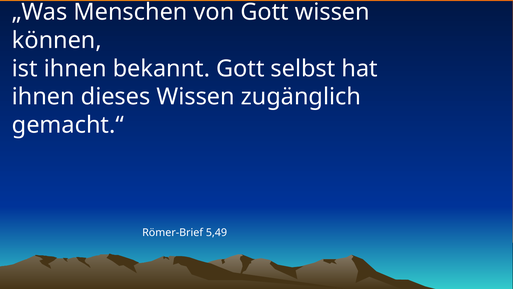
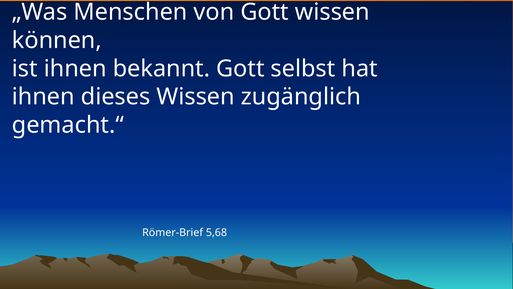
5,49: 5,49 -> 5,68
